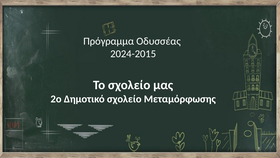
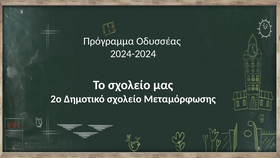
2024-2015: 2024-2015 -> 2024-2024
